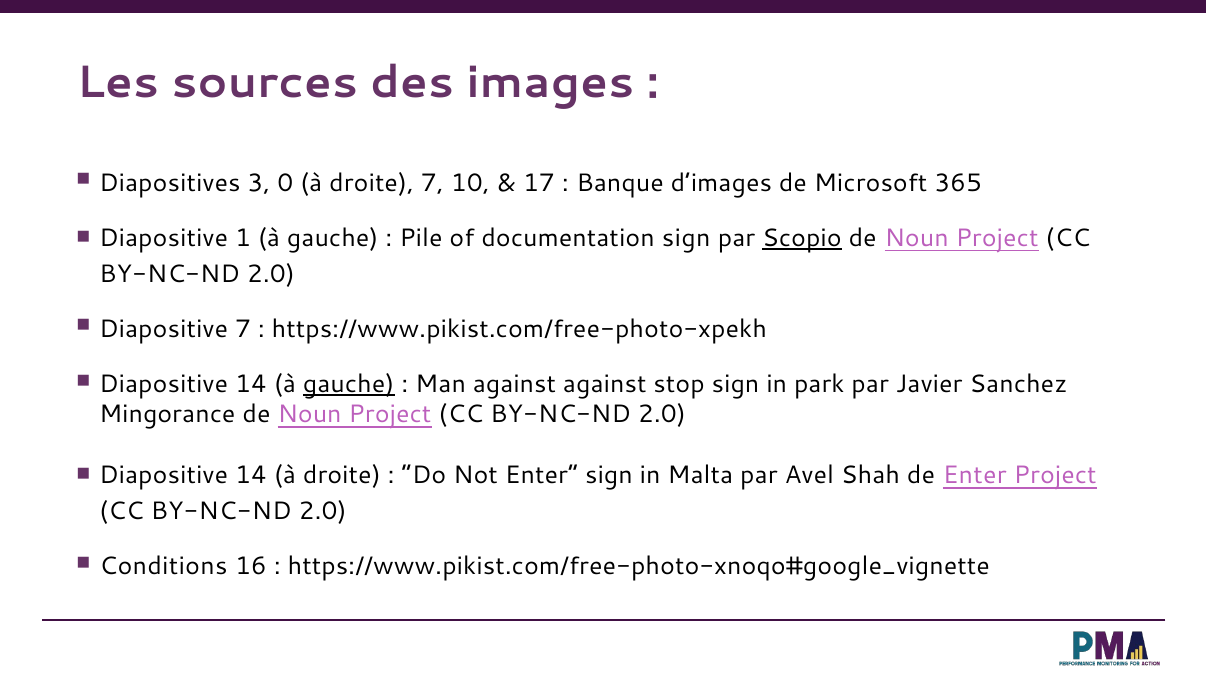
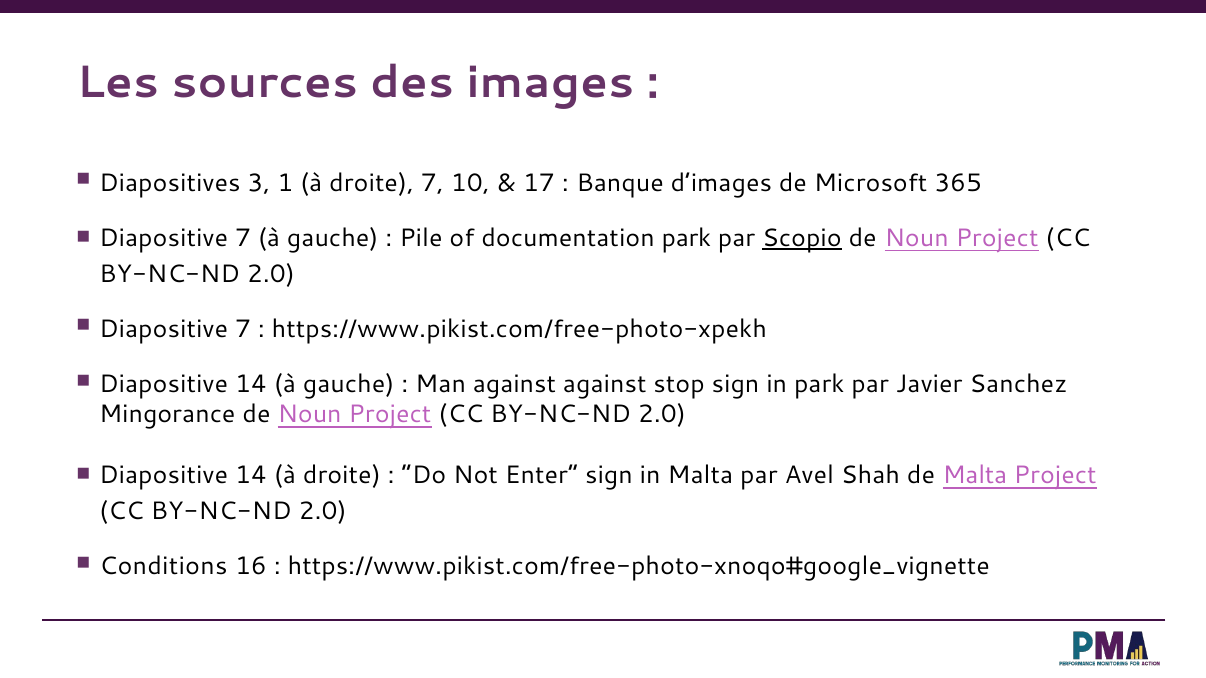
0: 0 -> 1
1 at (243, 238): 1 -> 7
documentation sign: sign -> park
gauche at (349, 385) underline: present -> none
de Enter: Enter -> Malta
